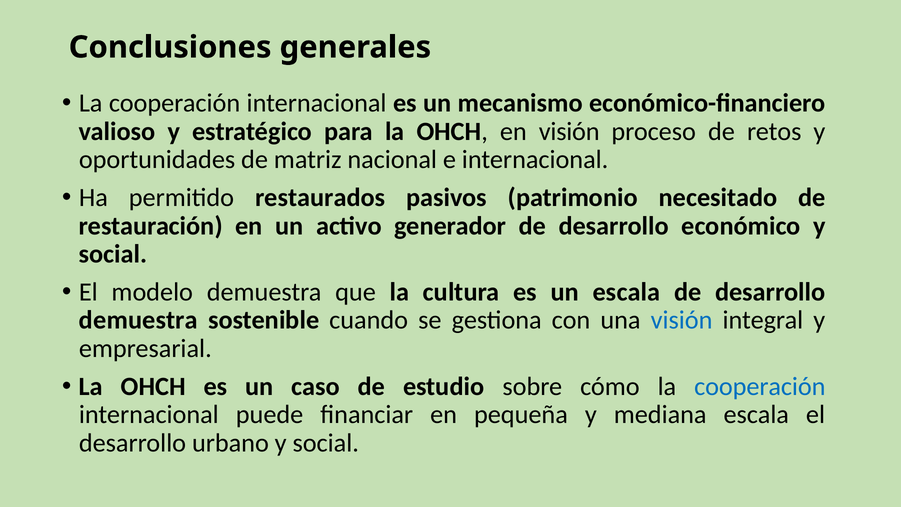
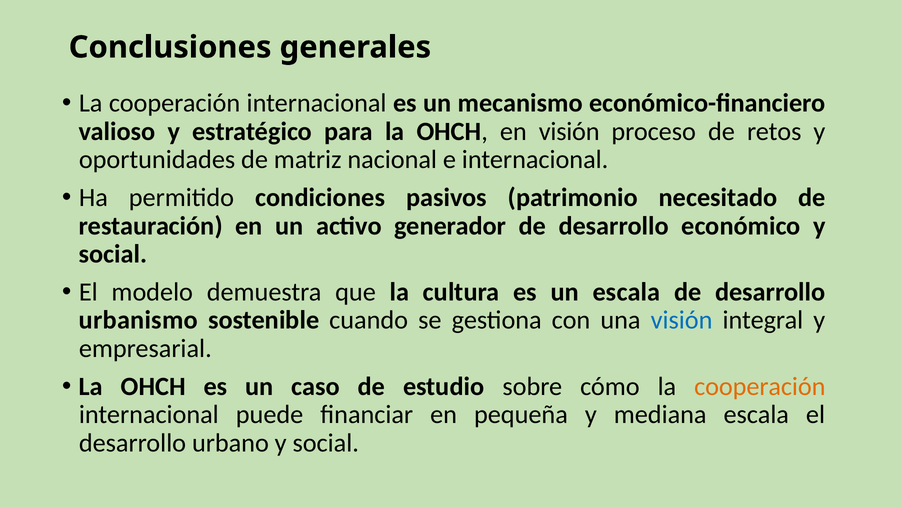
restaurados: restaurados -> condiciones
demuestra at (138, 320): demuestra -> urbanismo
cooperación at (760, 386) colour: blue -> orange
